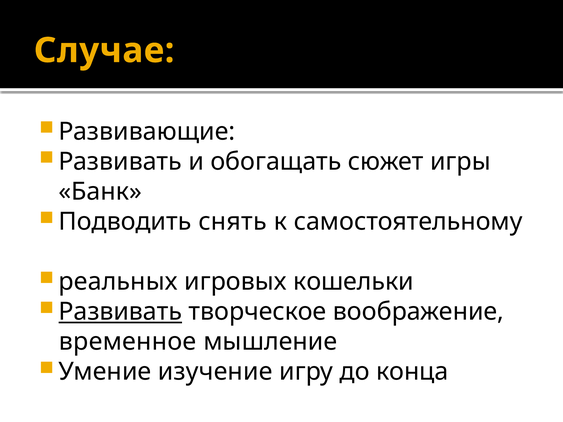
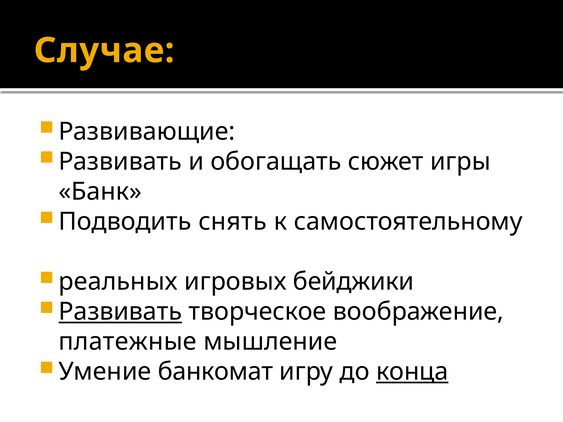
кошельки: кошельки -> бейджики
временное: временное -> платежные
изучение: изучение -> банкомат
конца underline: none -> present
